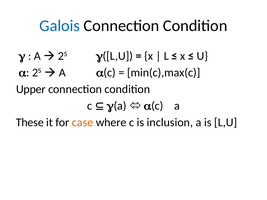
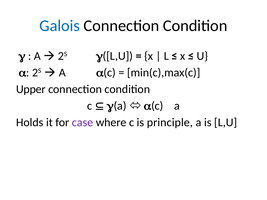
These: These -> Holds
case colour: orange -> purple
inclusion: inclusion -> principle
